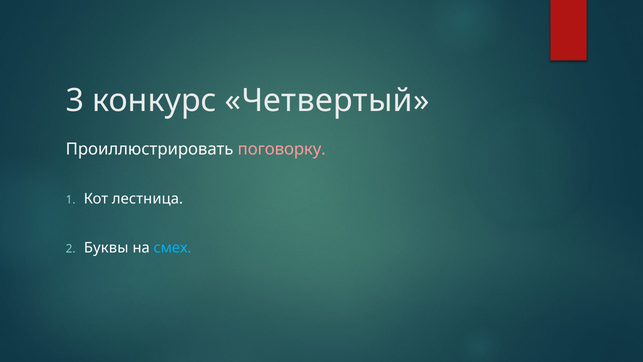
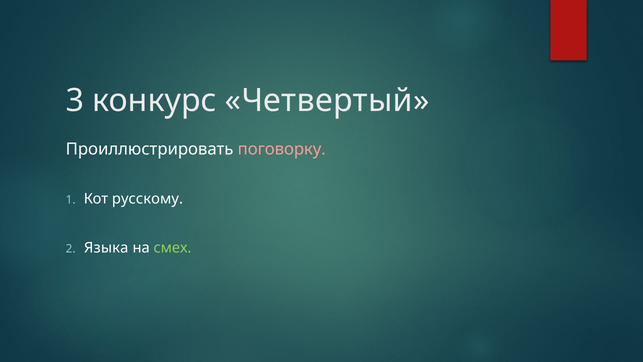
лестница: лестница -> русскому
Буквы: Буквы -> Языка
смех colour: light blue -> light green
